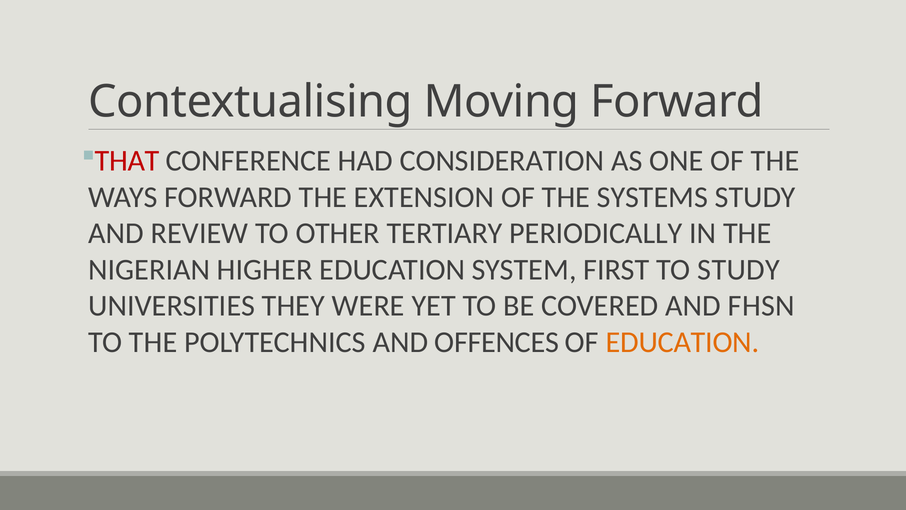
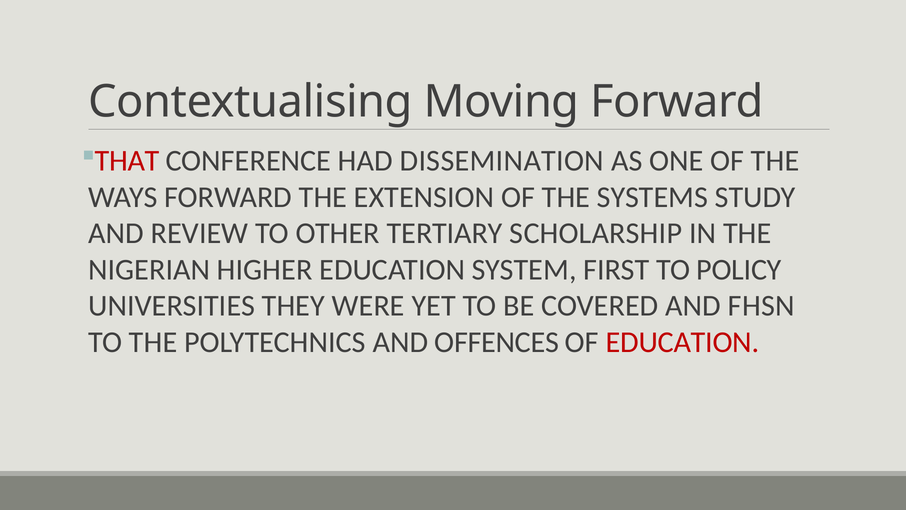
CONSIDERATION: CONSIDERATION -> DISSEMINATION
PERIODICALLY: PERIODICALLY -> SCHOLARSHIP
TO STUDY: STUDY -> POLICY
EDUCATION at (682, 342) colour: orange -> red
